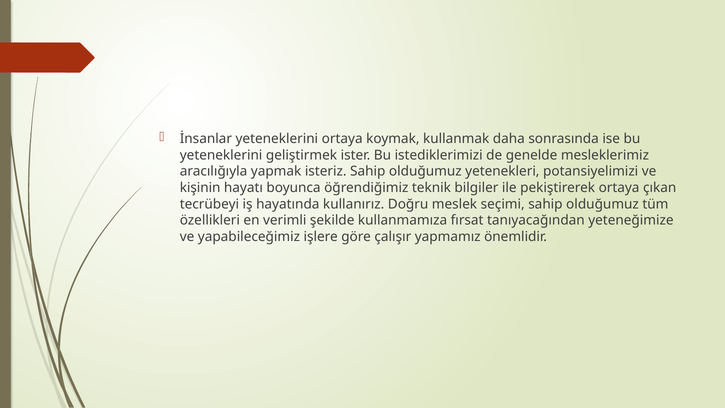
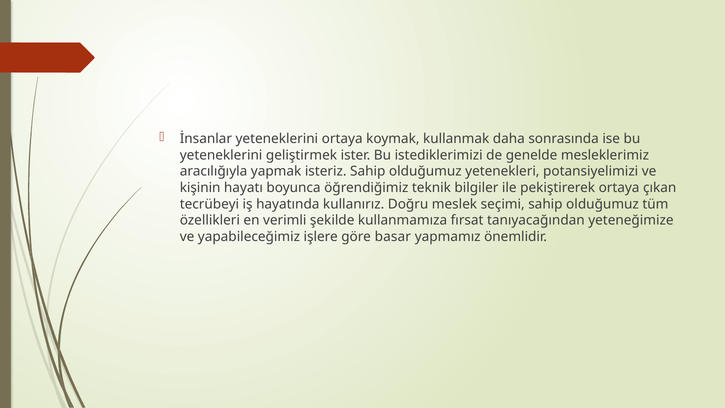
çalışır: çalışır -> basar
